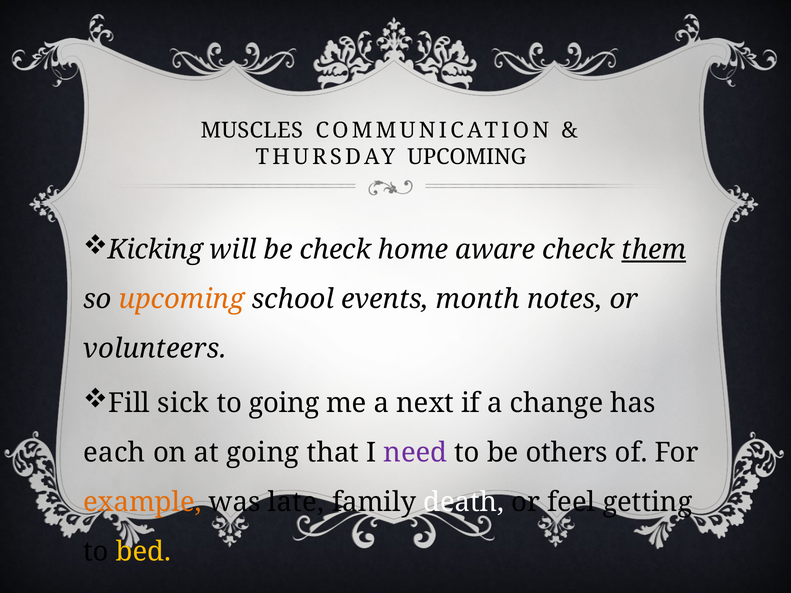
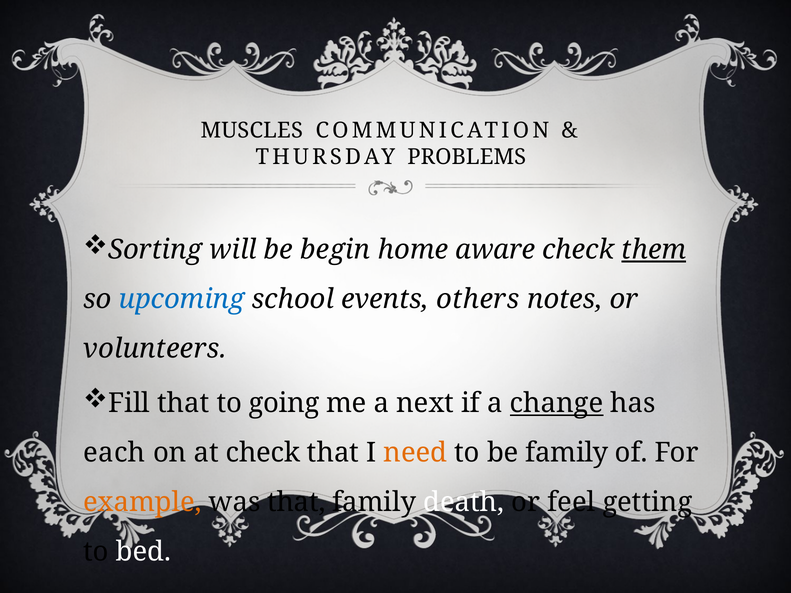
THURSDAY UPCOMING: UPCOMING -> PROBLEMS
Kicking: Kicking -> Sorting
be check: check -> begin
upcoming at (182, 299) colour: orange -> blue
month: month -> others
Fill sick: sick -> that
change underline: none -> present
at going: going -> check
need colour: purple -> orange
be others: others -> family
was late: late -> that
bed colour: yellow -> white
